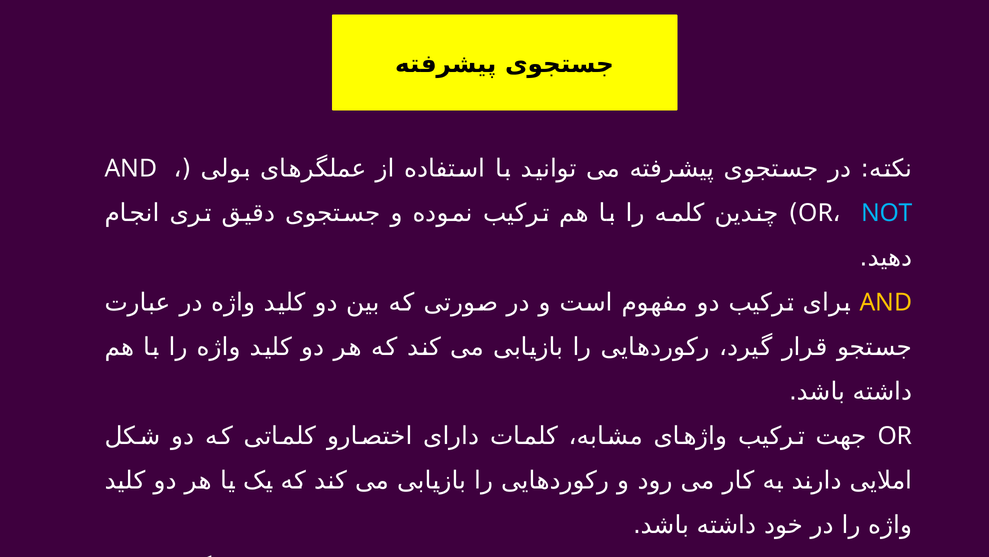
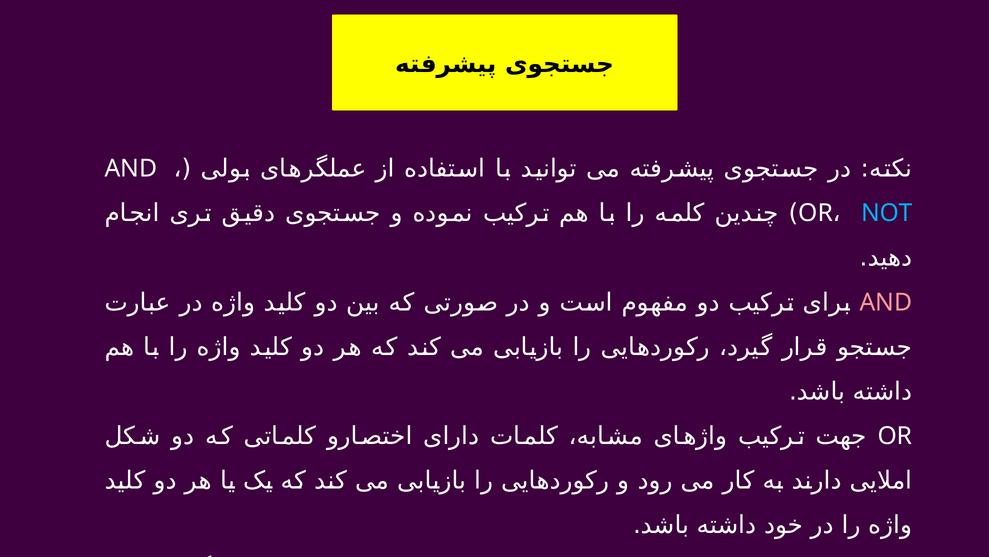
AND at (886, 302) colour: yellow -> pink
